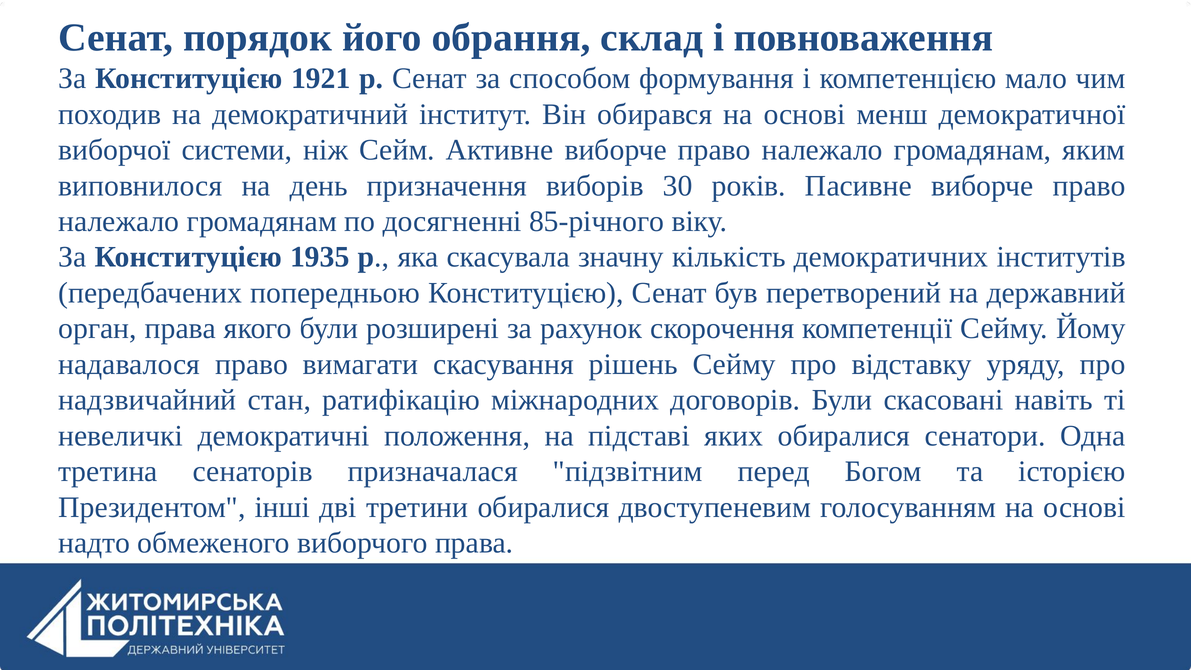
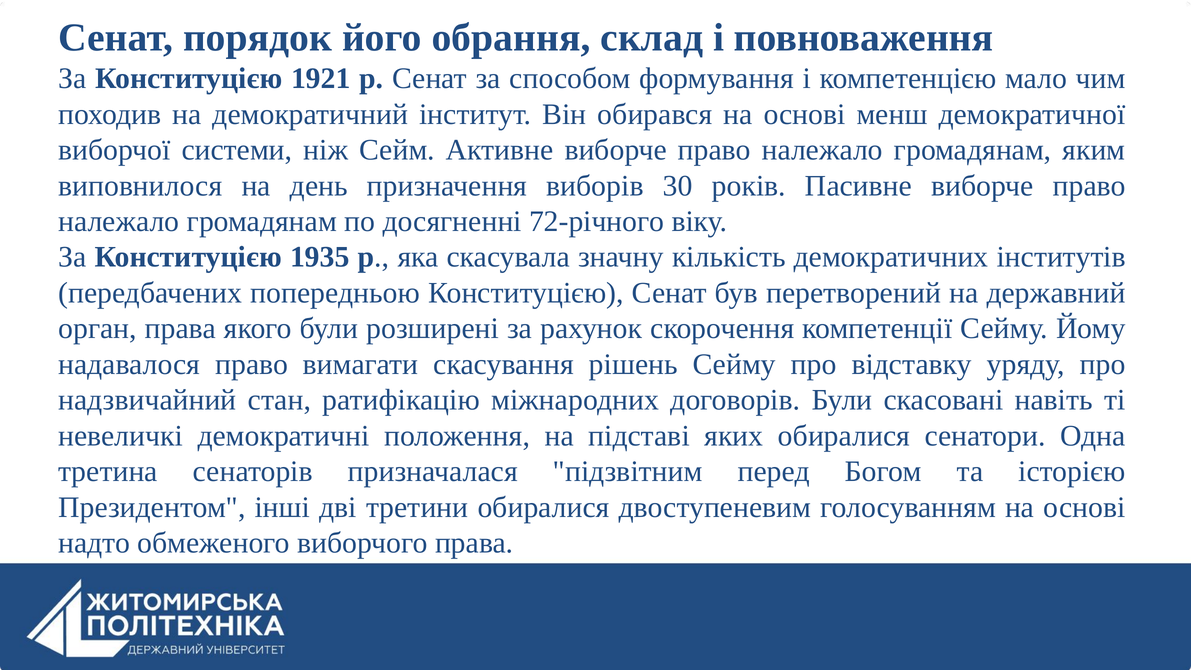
85-річного: 85-річного -> 72-річного
